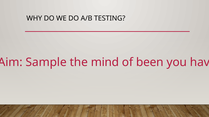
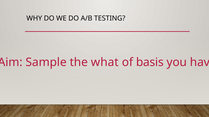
mind: mind -> what
been: been -> basis
